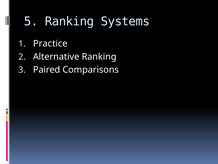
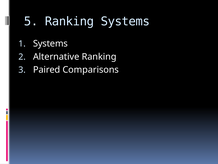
Practice at (50, 43): Practice -> Systems
